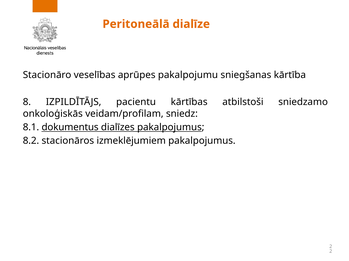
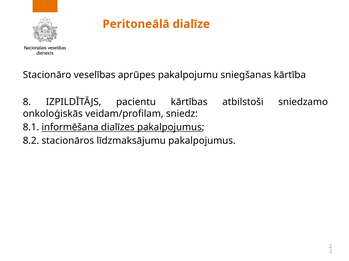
dokumentus: dokumentus -> informēšana
izmeklējumiem: izmeklējumiem -> līdzmaksājumu
